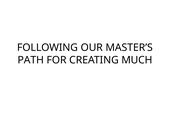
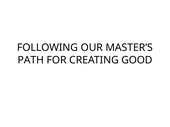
MUCH: MUCH -> GOOD
